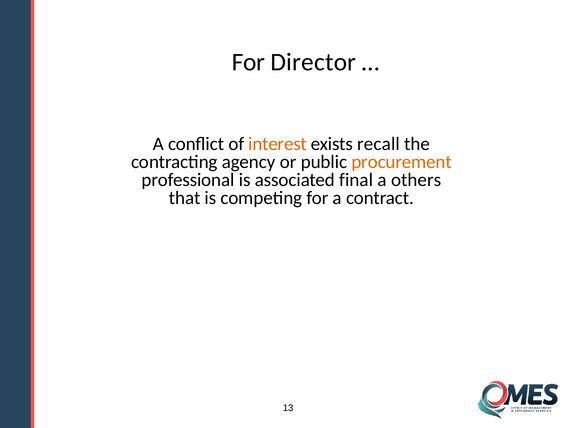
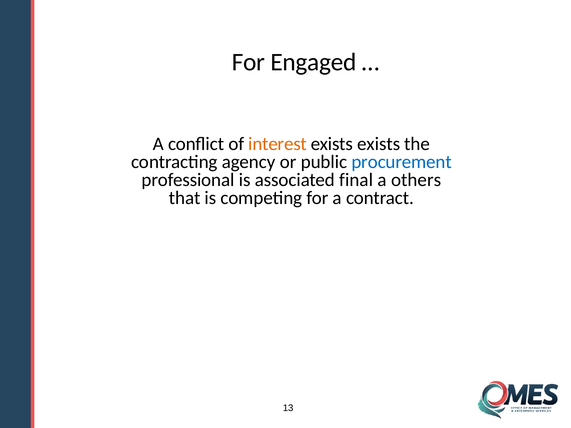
Director: Director -> Engaged
exists recall: recall -> exists
procurement colour: orange -> blue
